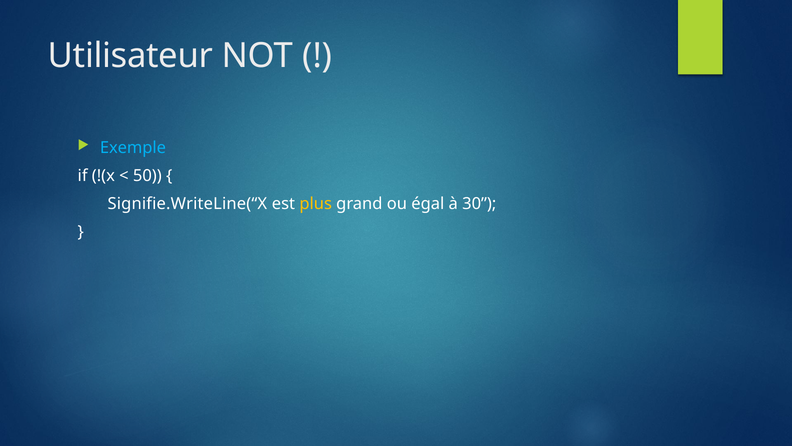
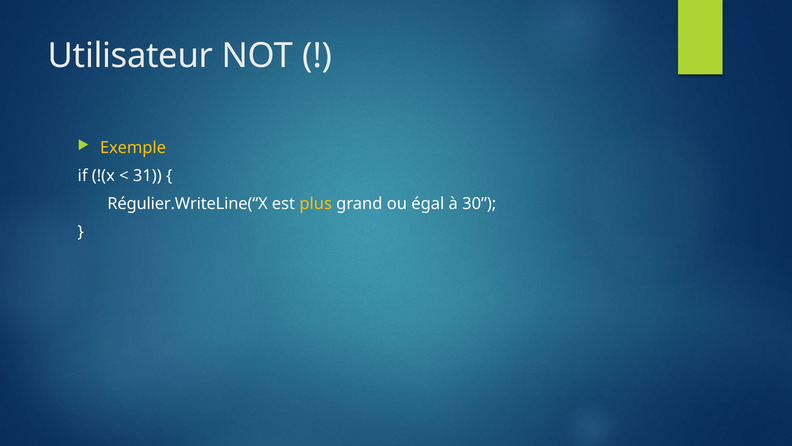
Exemple colour: light blue -> yellow
50: 50 -> 31
Signifie.WriteLine(“X: Signifie.WriteLine(“X -> Régulier.WriteLine(“X
